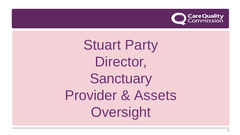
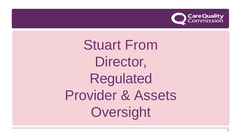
Party: Party -> From
Sanctuary: Sanctuary -> Regulated
